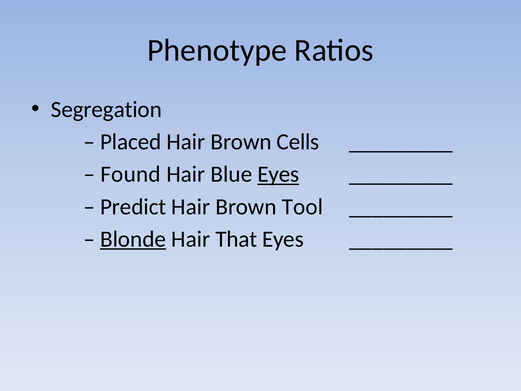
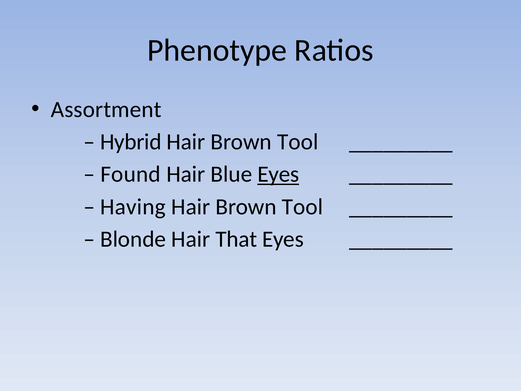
Segregation: Segregation -> Assortment
Placed: Placed -> Hybrid
Cells at (298, 142): Cells -> Tool
Predict: Predict -> Having
Blonde underline: present -> none
